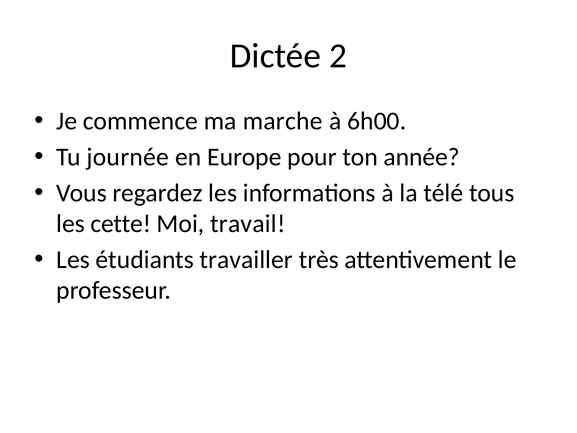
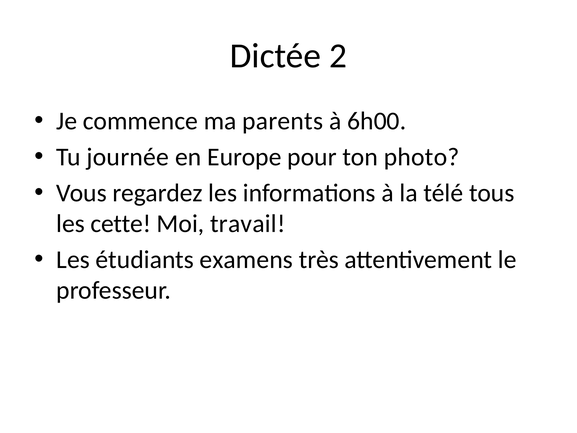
marche: marche -> parents
année: année -> photo
travailler: travailler -> examens
